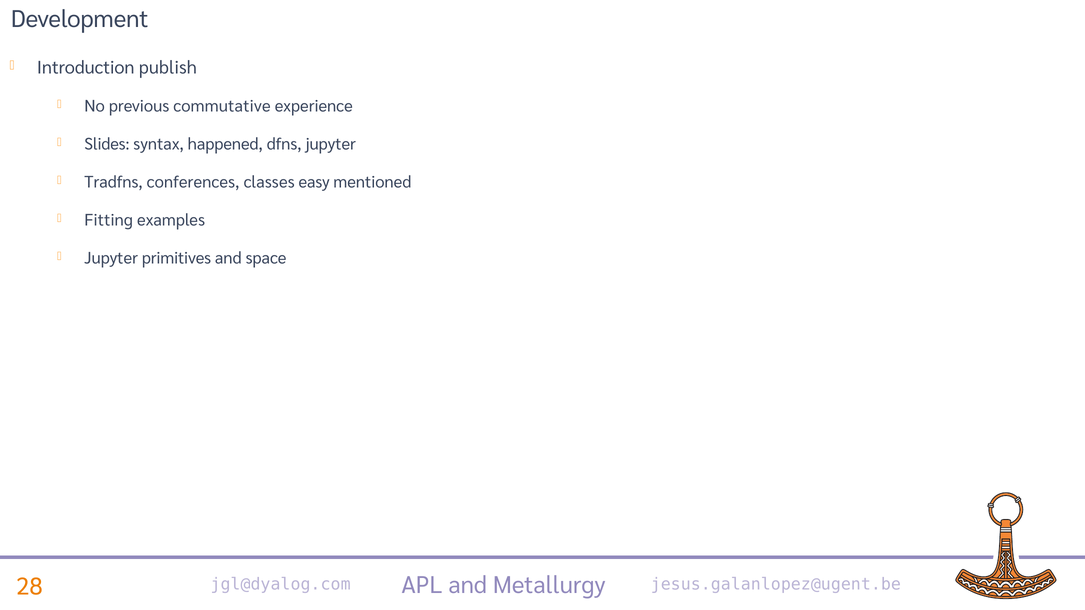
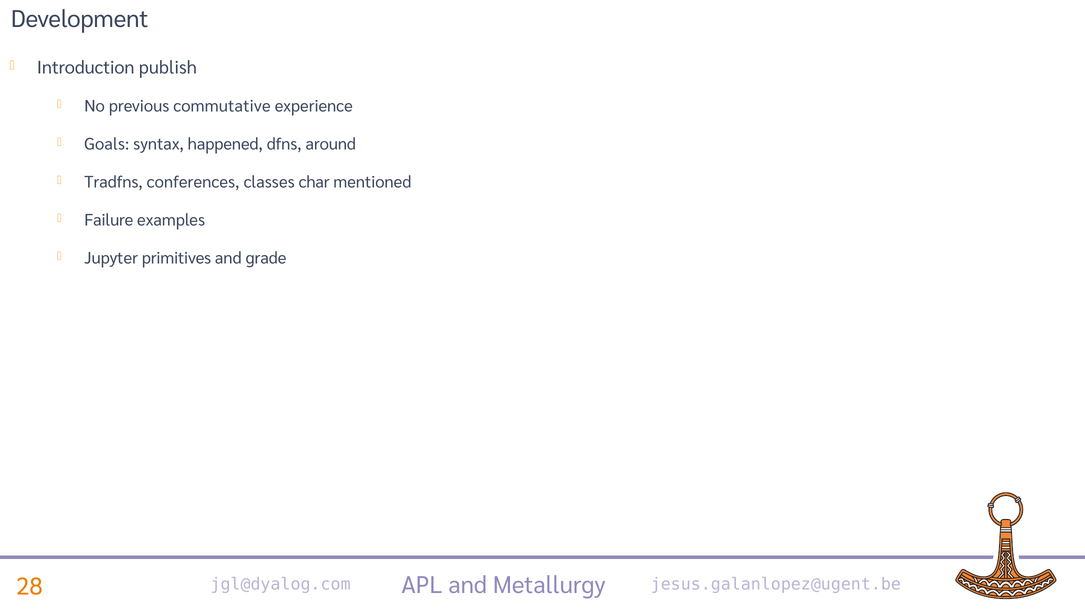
Slides: Slides -> Goals
dfns jupyter: jupyter -> around
easy: easy -> char
Fitting: Fitting -> Failure
space: space -> grade
